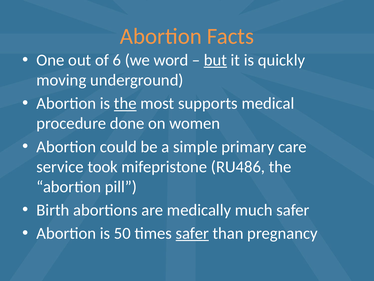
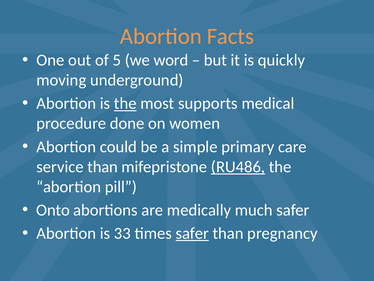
6: 6 -> 5
but underline: present -> none
service took: took -> than
RU486 underline: none -> present
Birth: Birth -> Onto
50: 50 -> 33
